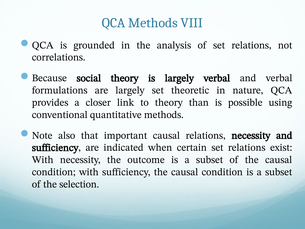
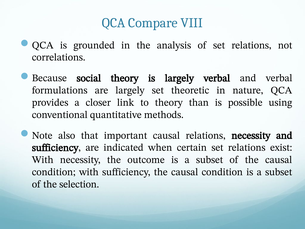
QCA Methods: Methods -> Compare
